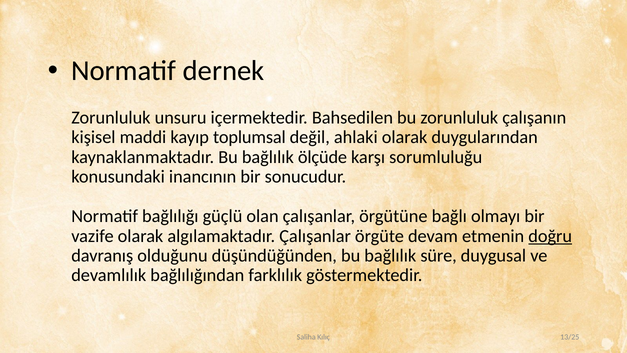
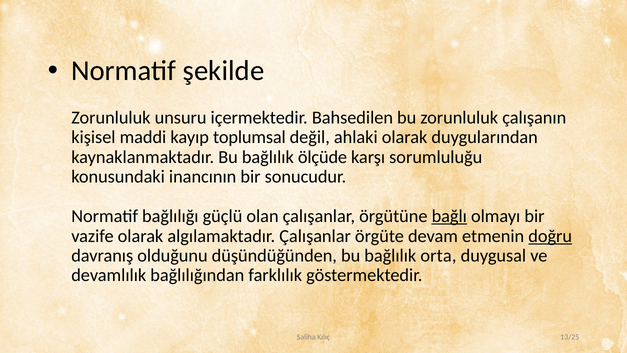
dernek: dernek -> şekilde
bağlı underline: none -> present
süre: süre -> orta
